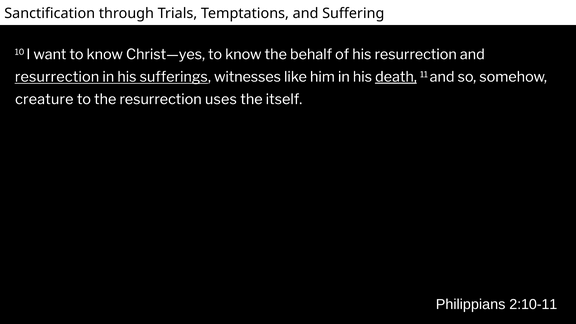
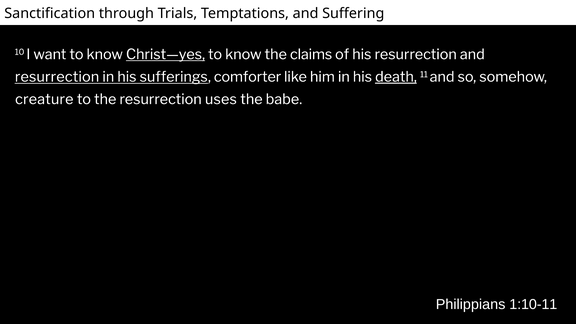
Christ—yes underline: none -> present
behalf: behalf -> claims
witnesses: witnesses -> comforter
itself: itself -> babe
2:10-11: 2:10-11 -> 1:10-11
